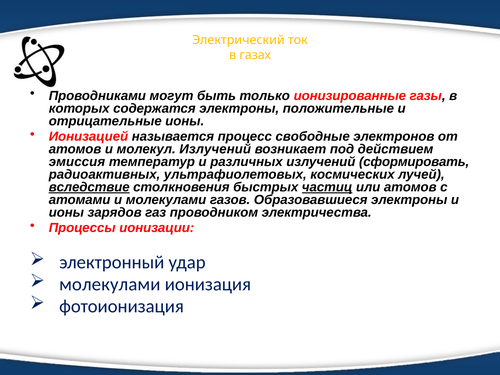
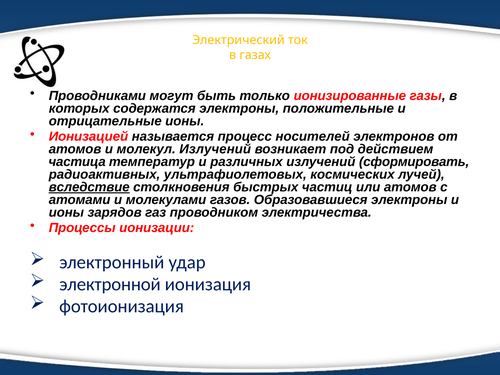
свободные: свободные -> носителей
эмиссия: эмиссия -> частица
частиц underline: present -> none
молекулами at (110, 284): молекулами -> электронной
